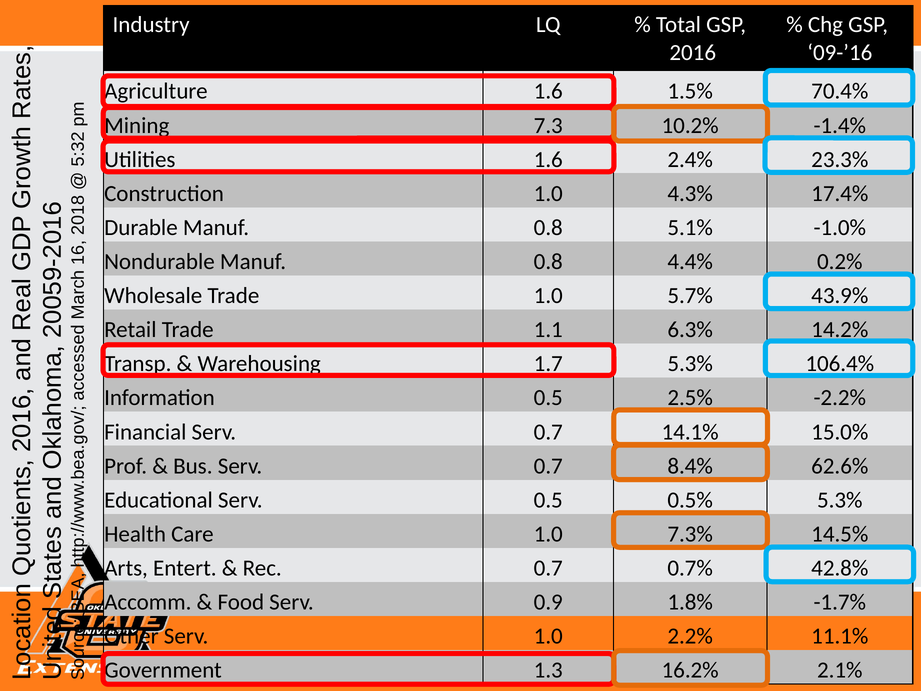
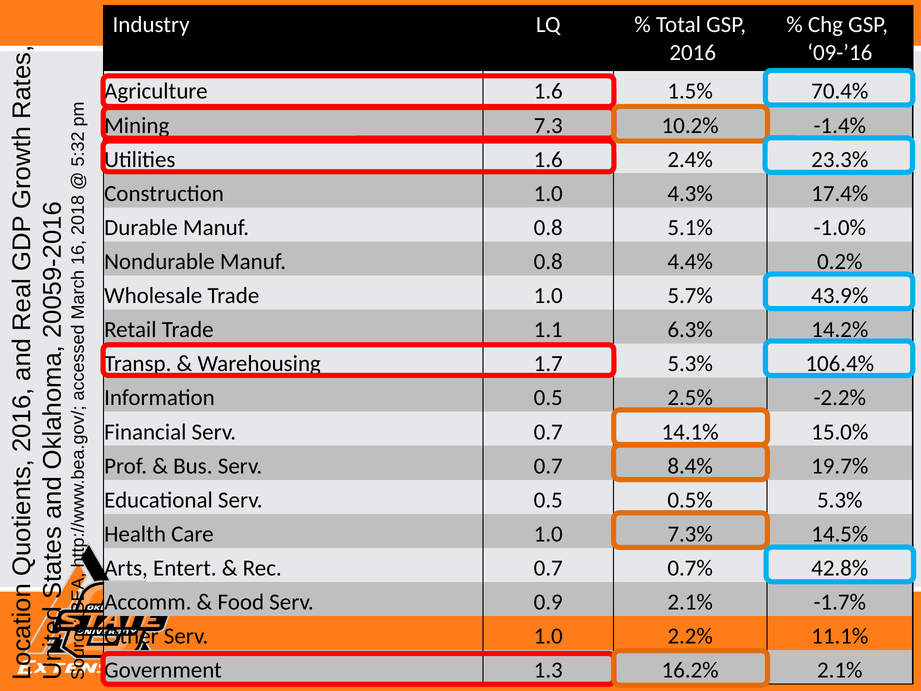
62.6%: 62.6% -> 19.7%
0.9 1.8%: 1.8% -> 2.1%
